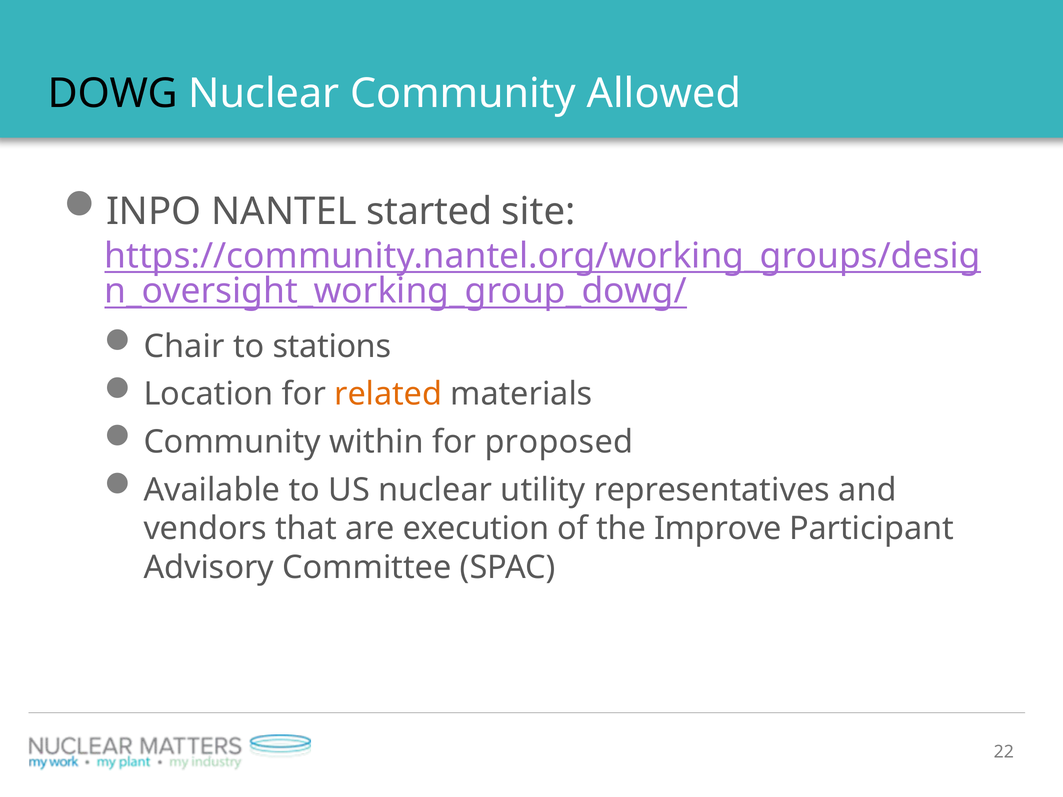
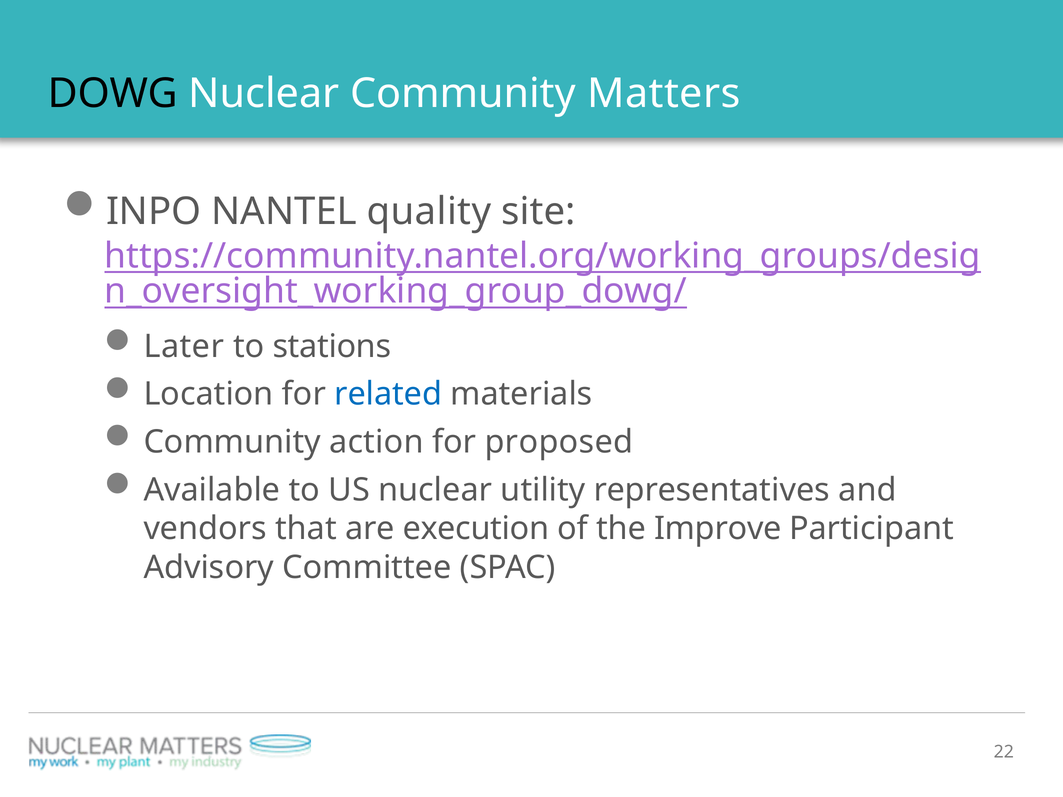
Allowed: Allowed -> Matters
started: started -> quality
Chair: Chair -> Later
related colour: orange -> blue
within: within -> action
